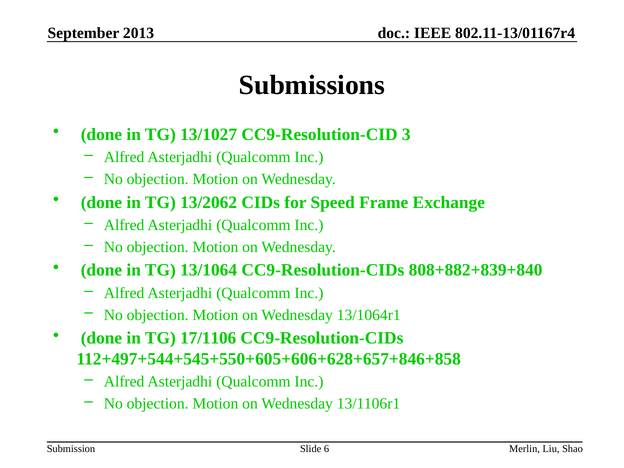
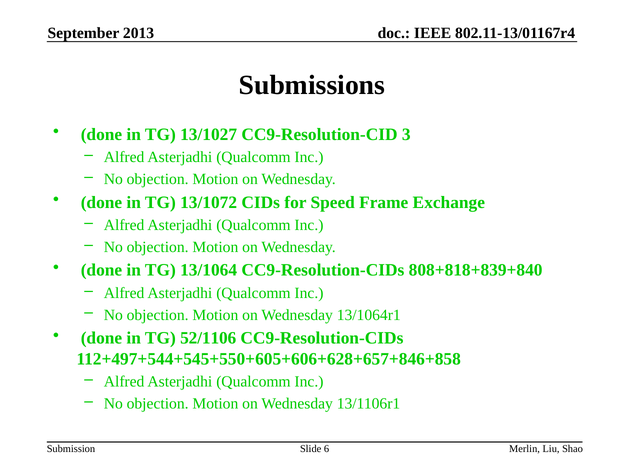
13/2062: 13/2062 -> 13/1072
808+882+839+840: 808+882+839+840 -> 808+818+839+840
17/1106: 17/1106 -> 52/1106
